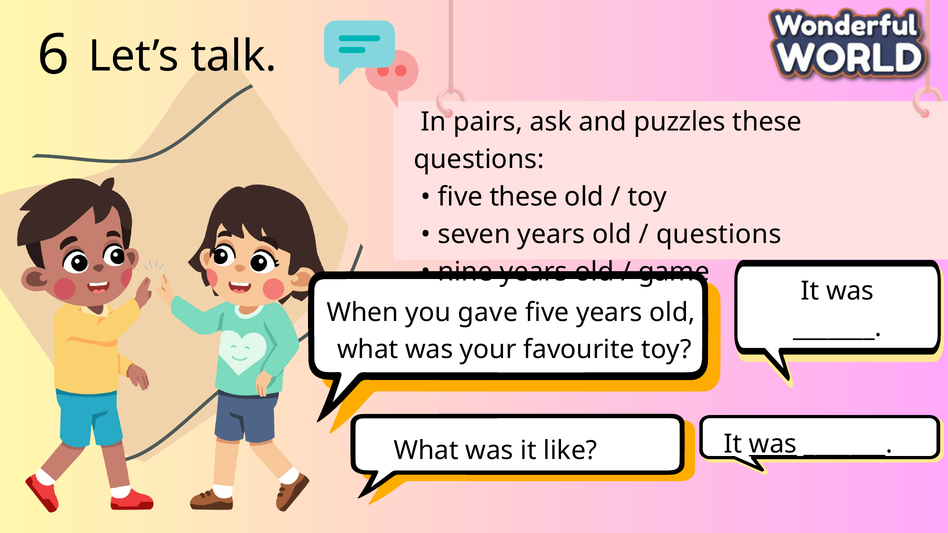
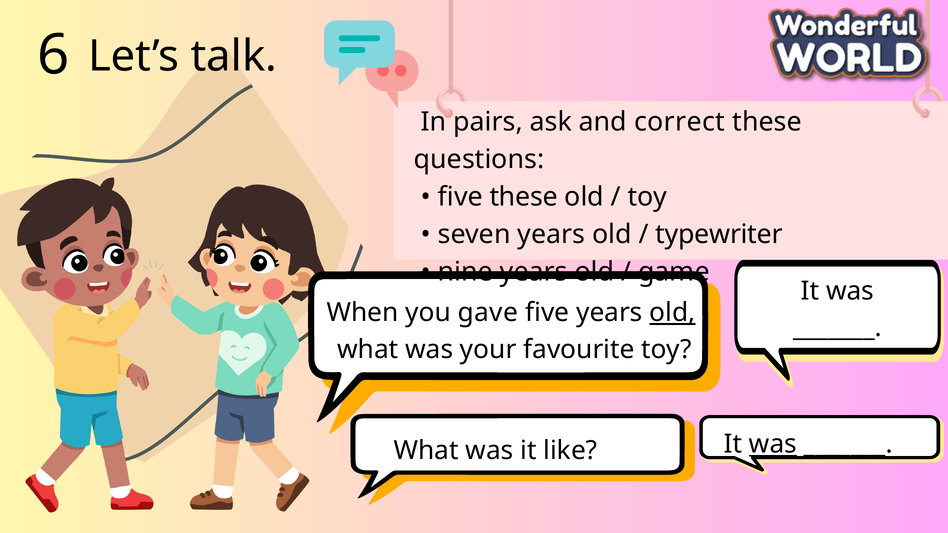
puzzles: puzzles -> correct
questions at (719, 235): questions -> typewriter
old at (672, 313) underline: none -> present
